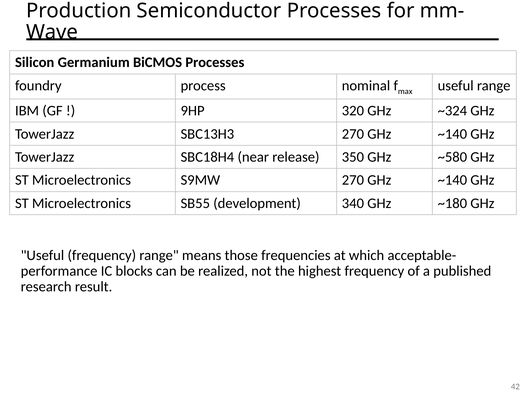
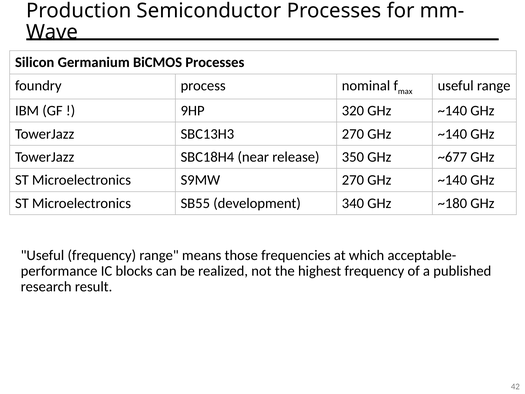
320 GHz ~324: ~324 -> ~140
~580: ~580 -> ~677
